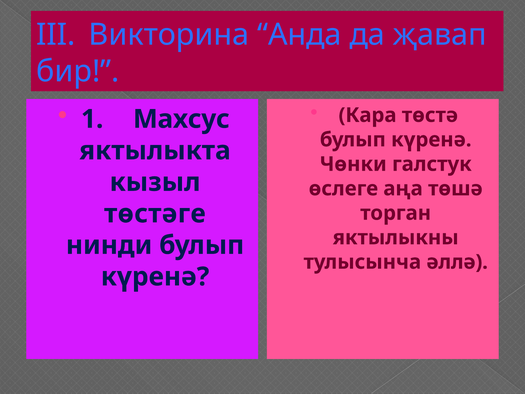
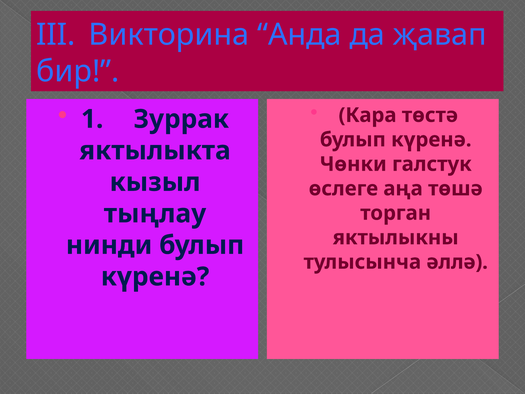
Махсус: Махсус -> Зуррак
төстәге: төстәге -> тыңлау
